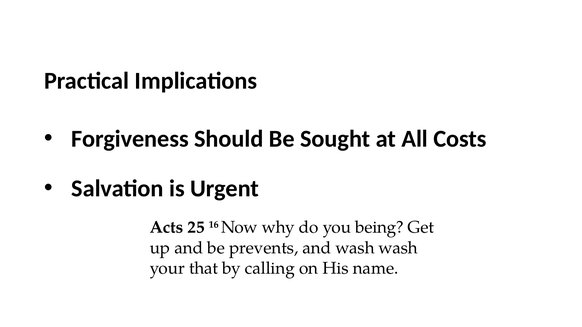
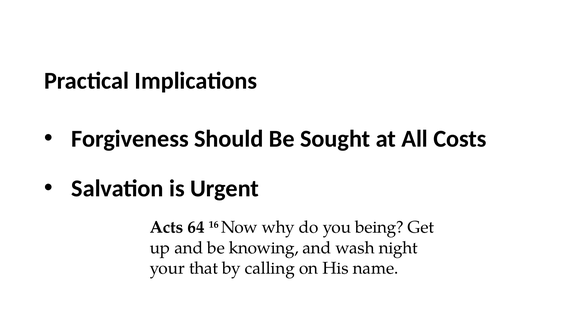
25: 25 -> 64
prevents: prevents -> knowing
wash wash: wash -> night
